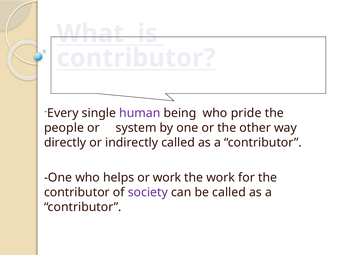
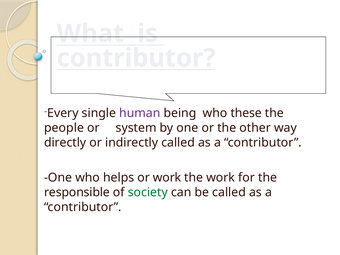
pride: pride -> these
contributor at (77, 192): contributor -> responsible
society colour: purple -> green
